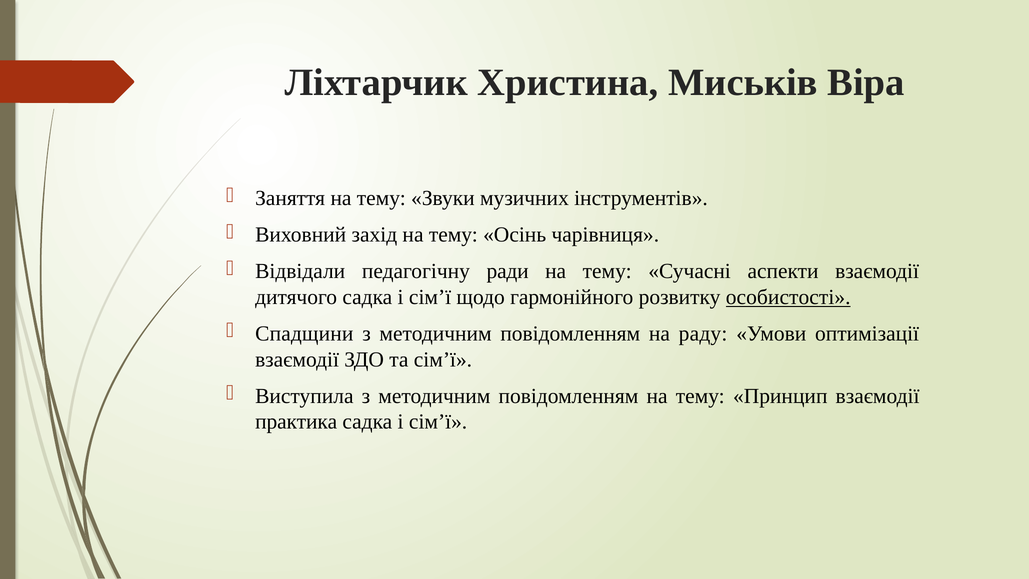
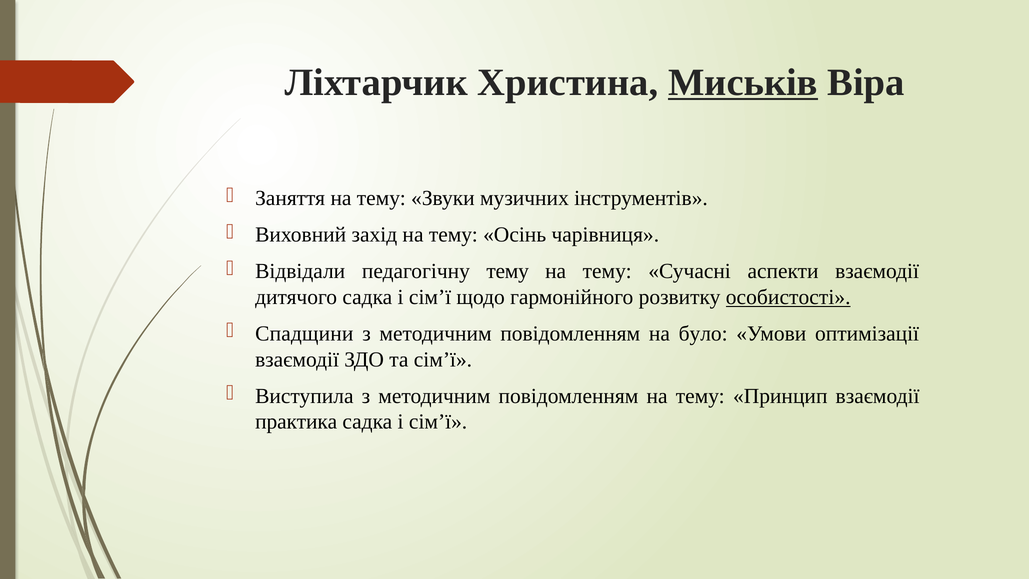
Миськів underline: none -> present
педагогічну ради: ради -> тему
раду: раду -> було
